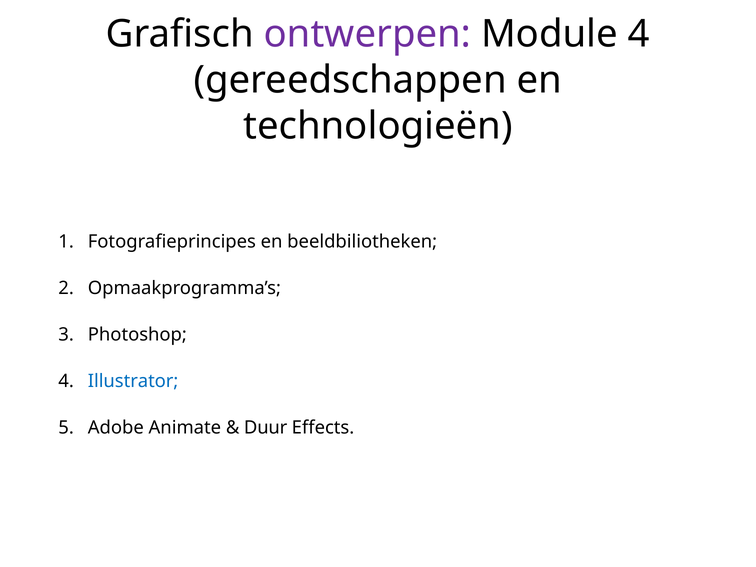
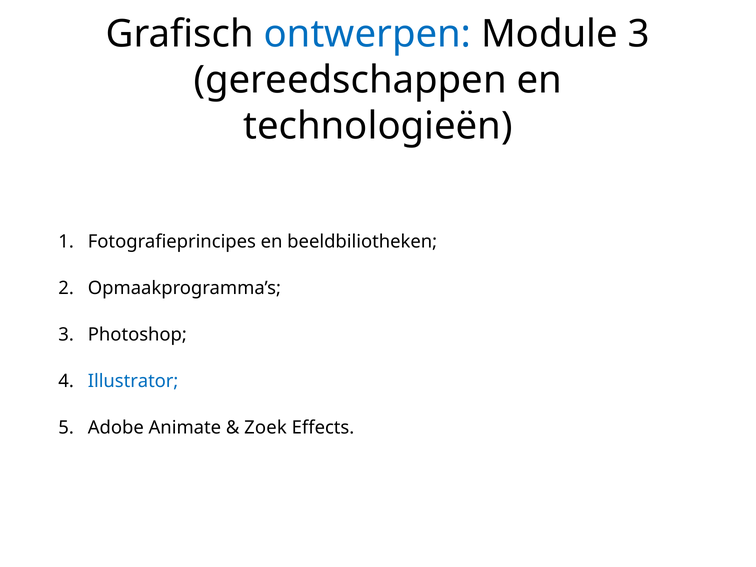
ontwerpen colour: purple -> blue
Module 4: 4 -> 3
Duur: Duur -> Zoek
